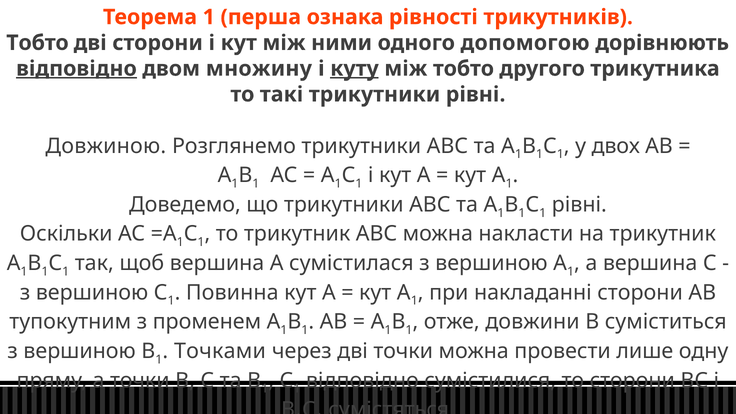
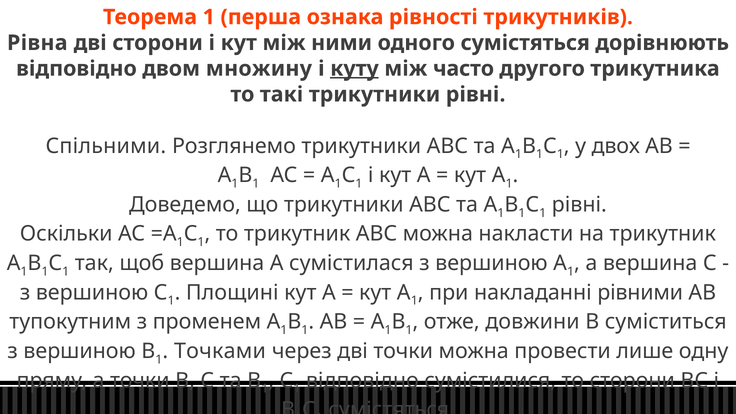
Тобто at (37, 43): Тобто -> Рівна
одного допомогою: допомогою -> сумістяться
відповідно at (76, 69) underline: present -> none
між тобто: тобто -> часто
Довжиною: Довжиною -> Спільними
Повинна: Повинна -> Площині
накладанні сторони: сторони -> рівними
